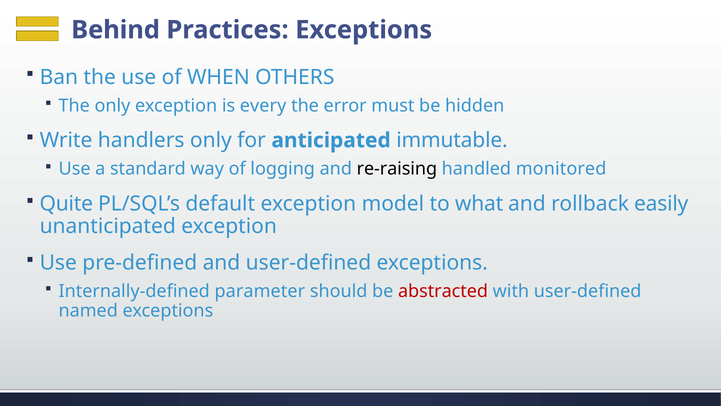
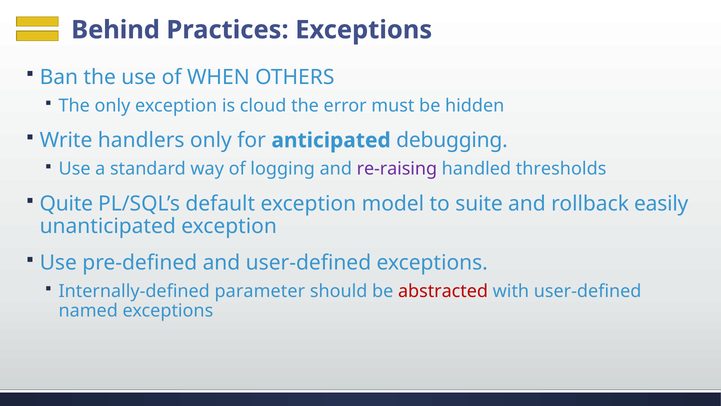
every: every -> cloud
immutable: immutable -> debugging
re-raising colour: black -> purple
monitored: monitored -> thresholds
what: what -> suite
